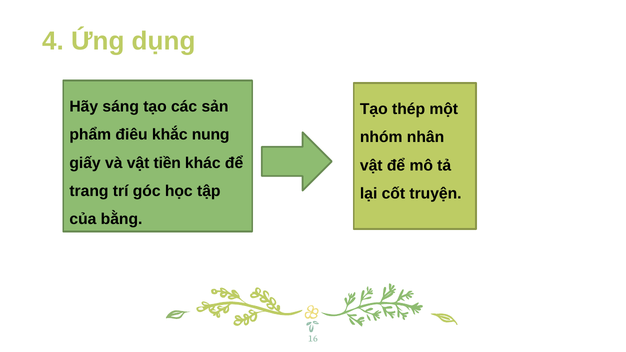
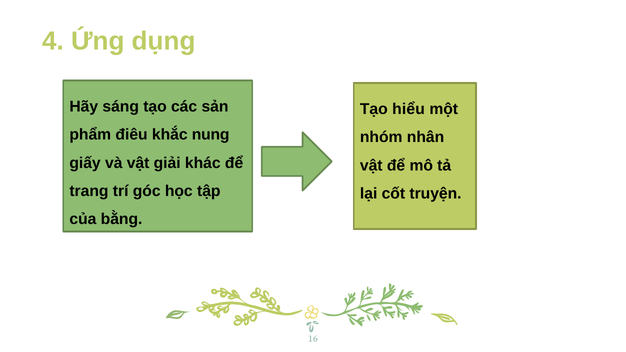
thép: thép -> hiểu
tiền: tiền -> giải
